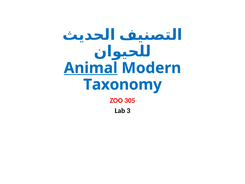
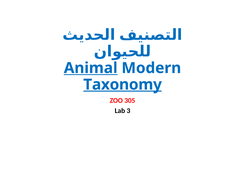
Taxonomy underline: none -> present
